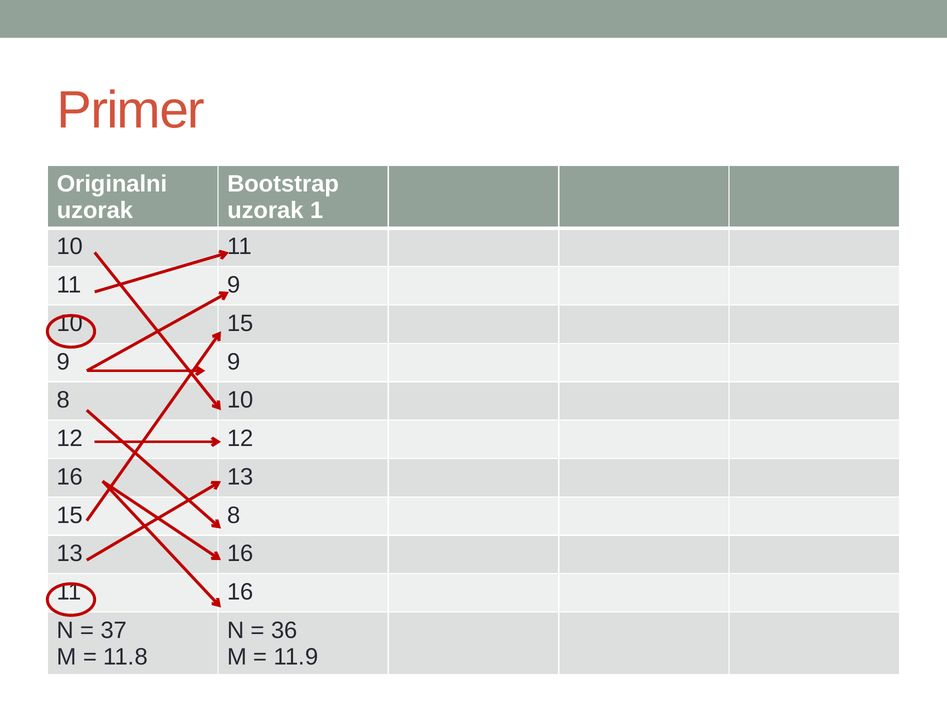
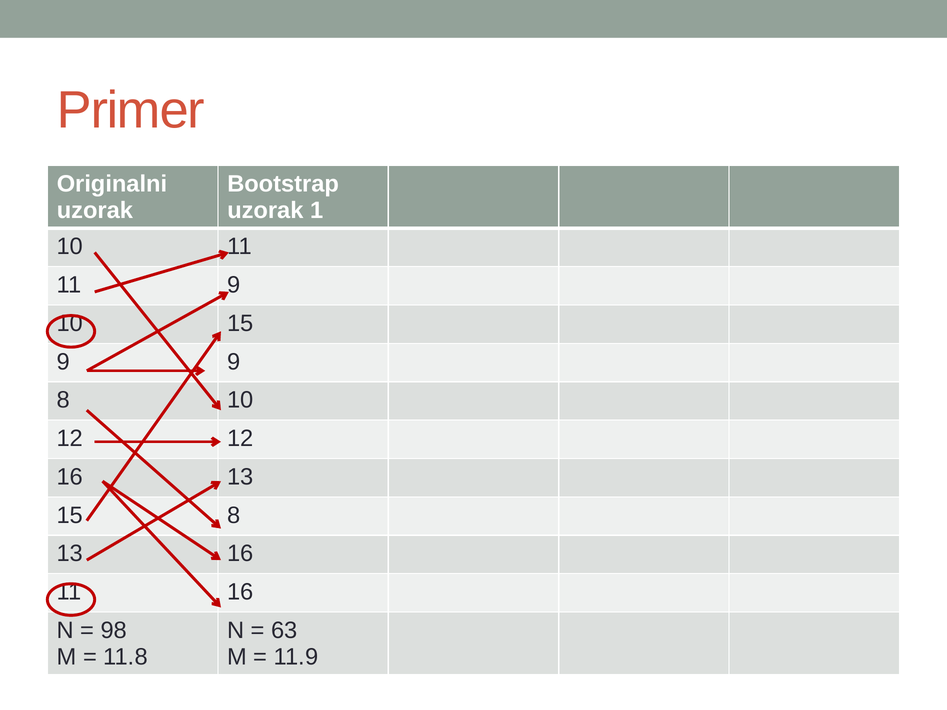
37: 37 -> 98
36: 36 -> 63
